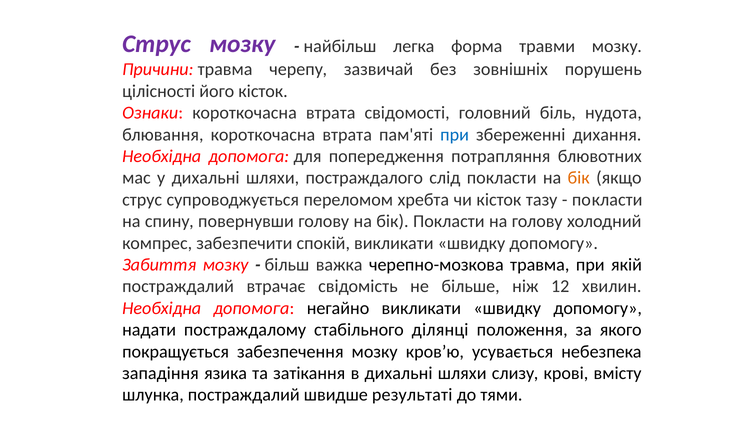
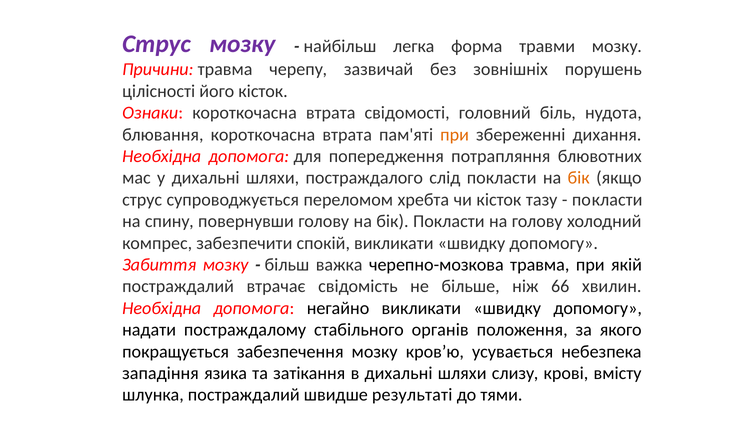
при at (455, 135) colour: blue -> orange
12: 12 -> 66
ділянці: ділянці -> органів
